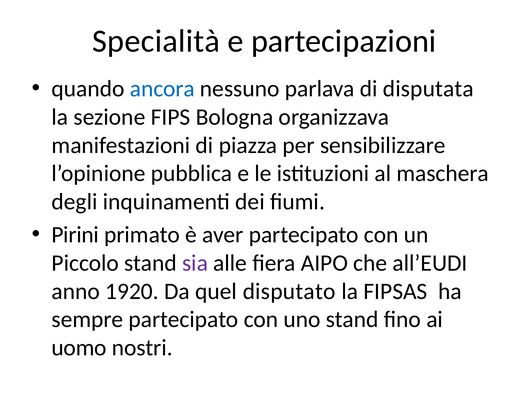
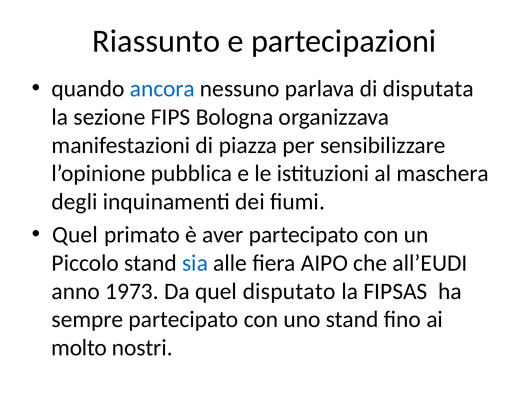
Specialità: Specialità -> Riassunto
Pirini at (75, 235): Pirini -> Quel
sia colour: purple -> blue
1920: 1920 -> 1973
uomo: uomo -> molto
